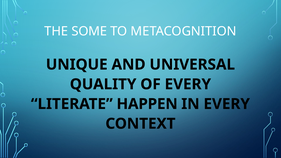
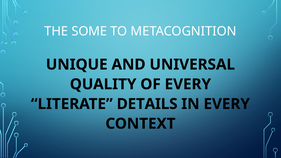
HAPPEN: HAPPEN -> DETAILS
